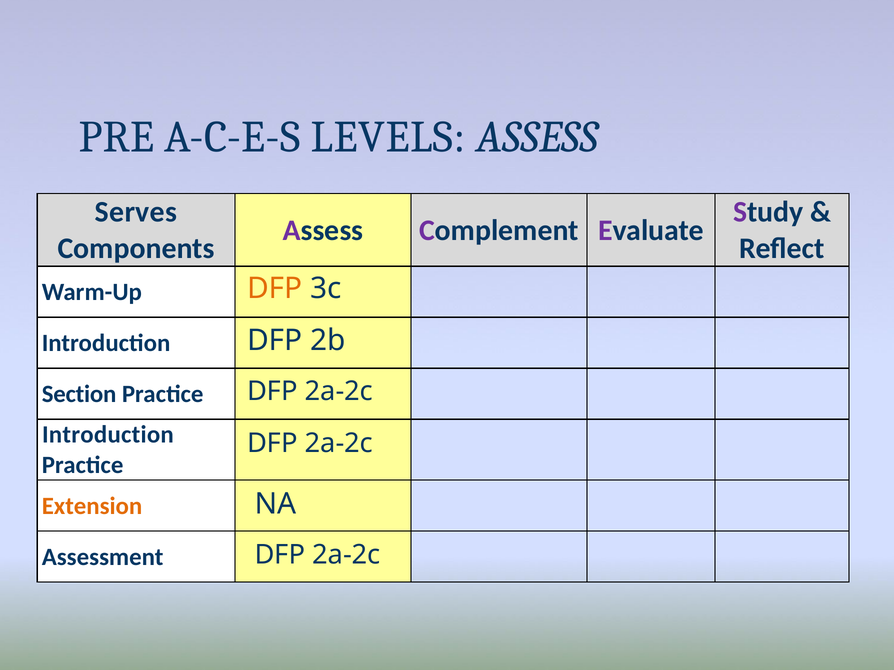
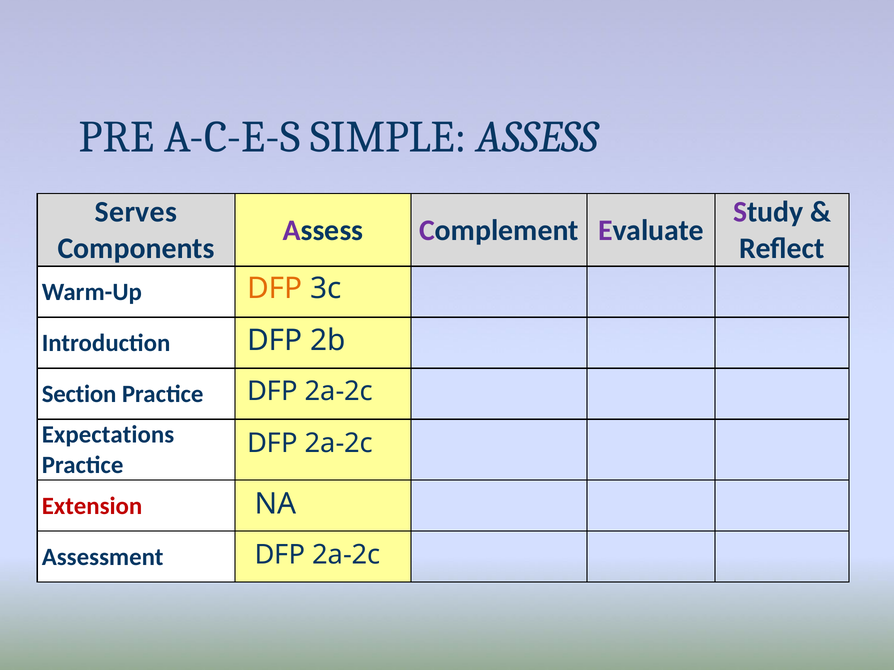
LEVELS: LEVELS -> SIMPLE
Introduction at (108, 435): Introduction -> Expectations
Extension colour: orange -> red
